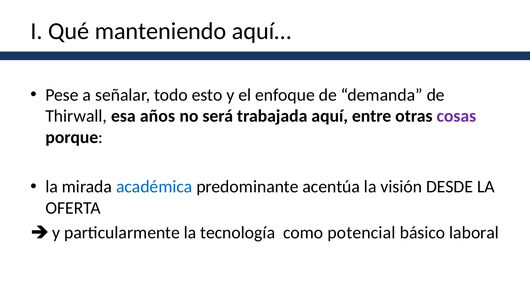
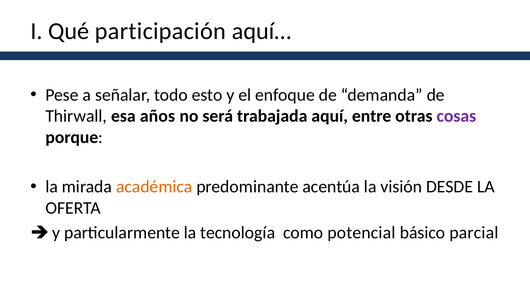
manteniendo: manteniendo -> participación
académica colour: blue -> orange
laboral: laboral -> parcial
